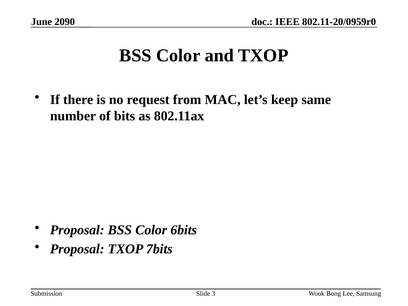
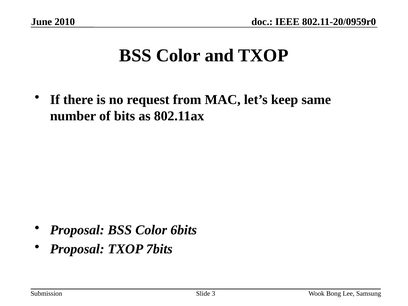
2090: 2090 -> 2010
